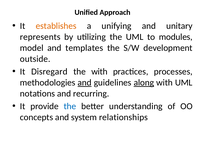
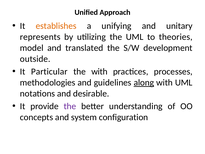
modules: modules -> theories
templates: templates -> translated
Disregard: Disregard -> Particular
and at (85, 82) underline: present -> none
recurring: recurring -> desirable
the at (70, 106) colour: blue -> purple
relationships: relationships -> configuration
